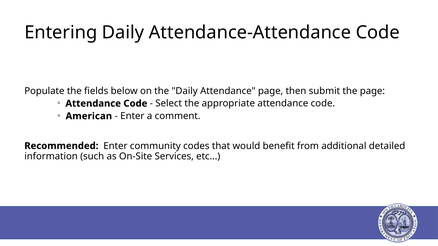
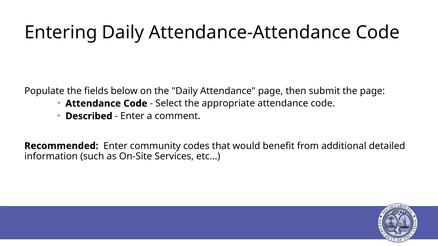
American: American -> Described
